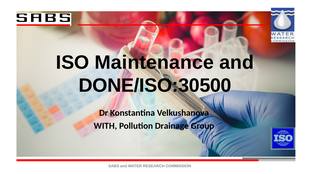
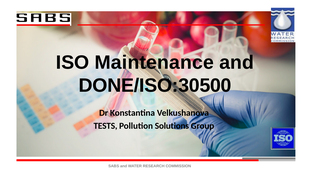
WITH: WITH -> TESTS
Drainage: Drainage -> Solutions
